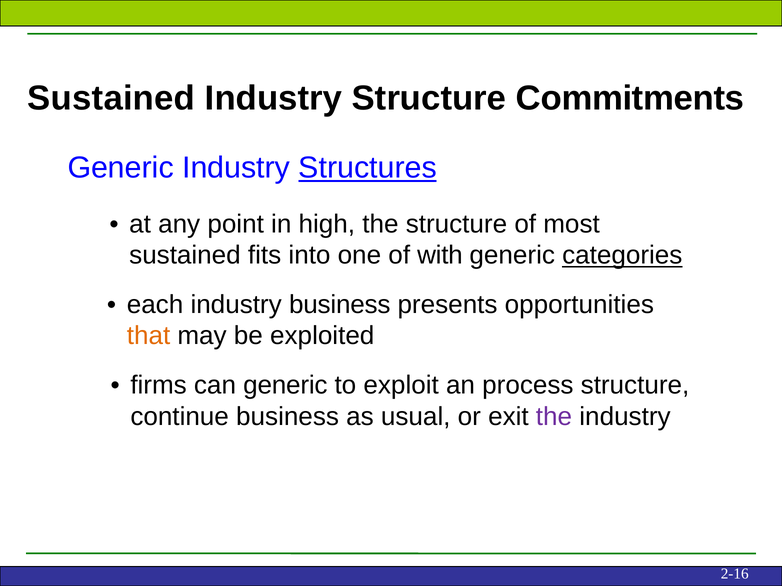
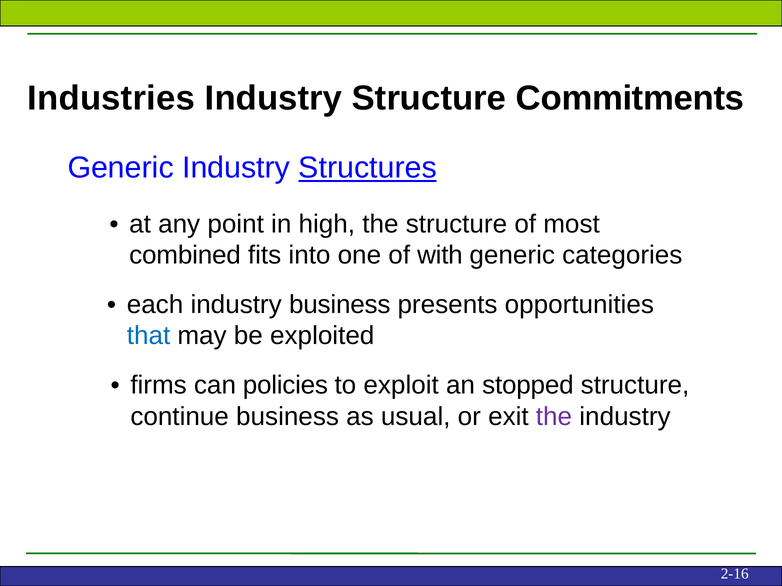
Sustained at (111, 99): Sustained -> Industries
sustained at (185, 256): sustained -> combined
categories underline: present -> none
that colour: orange -> blue
can generic: generic -> policies
process: process -> stopped
